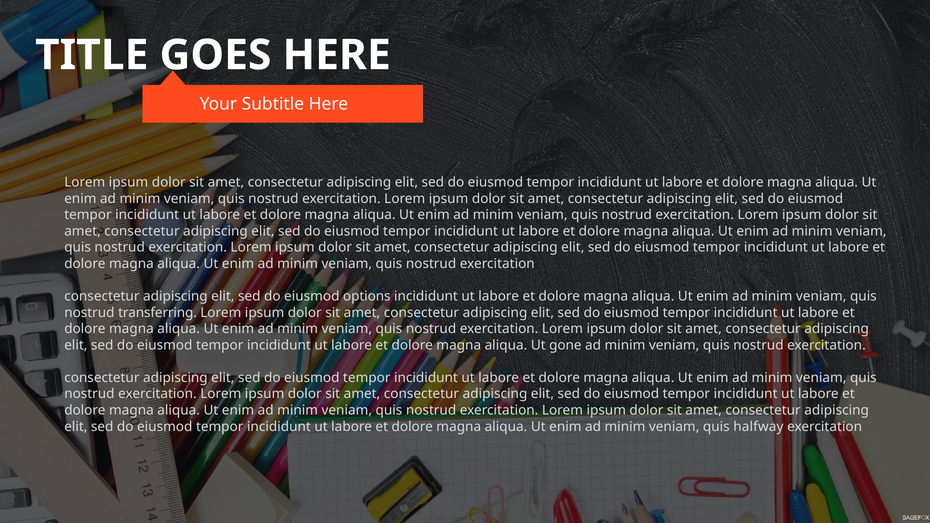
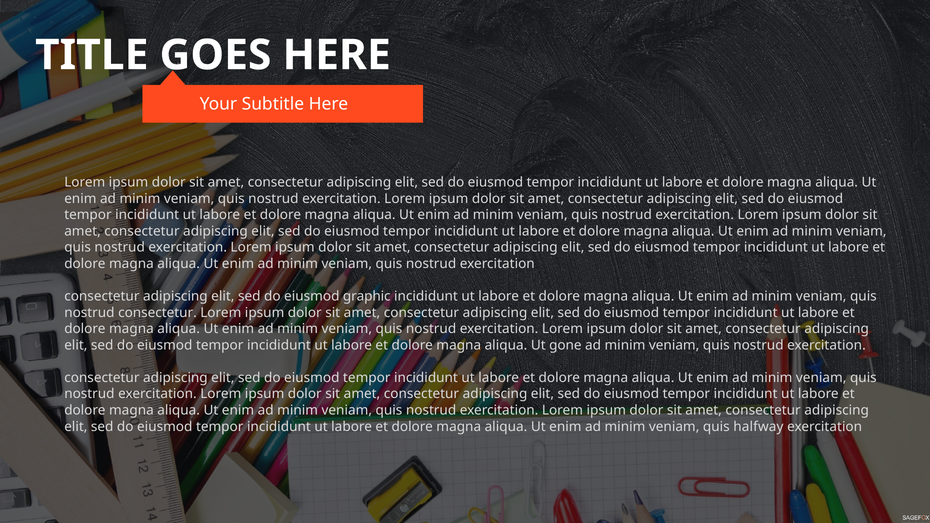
options: options -> graphic
nostrud transferring: transferring -> consectetur
